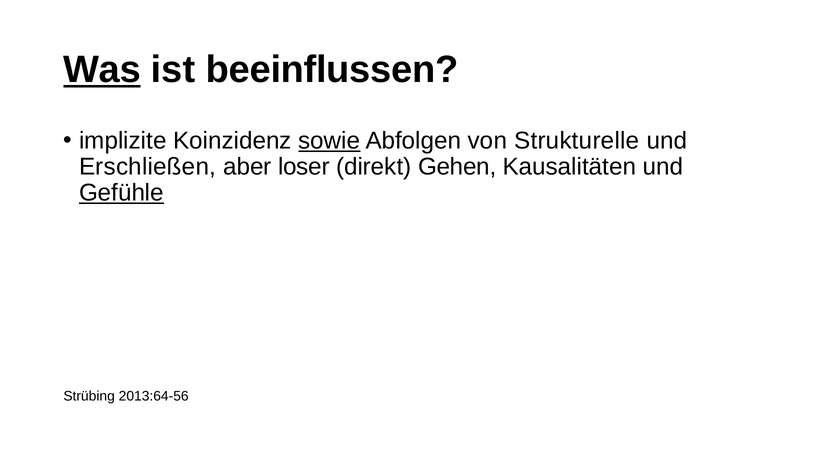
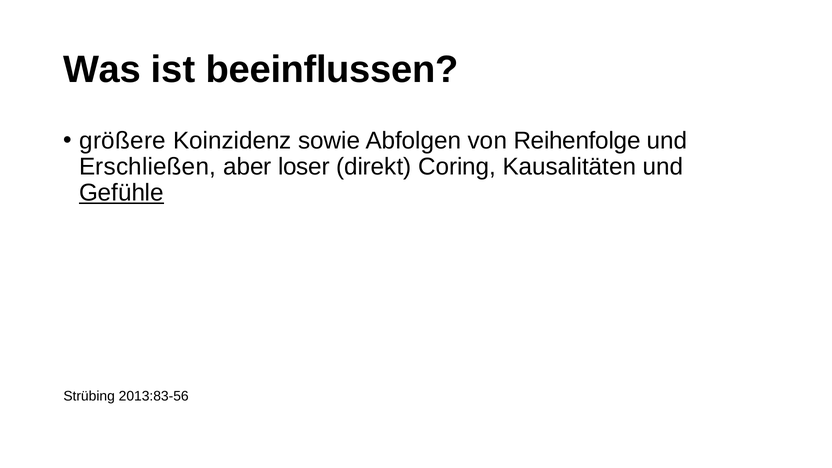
Was underline: present -> none
implizite: implizite -> größere
sowie underline: present -> none
Strukturelle: Strukturelle -> Reihenfolge
Gehen: Gehen -> Coring
2013:64-56: 2013:64-56 -> 2013:83-56
